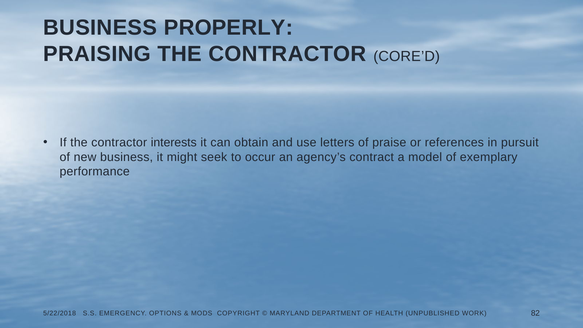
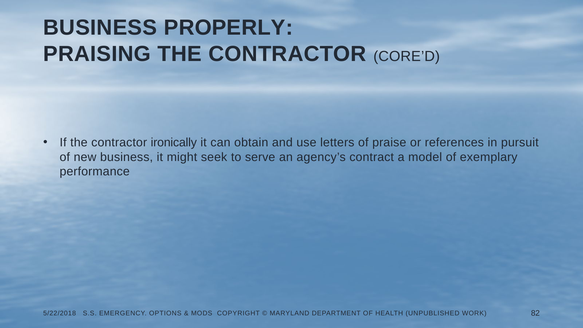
interests: interests -> ironically
occur: occur -> serve
